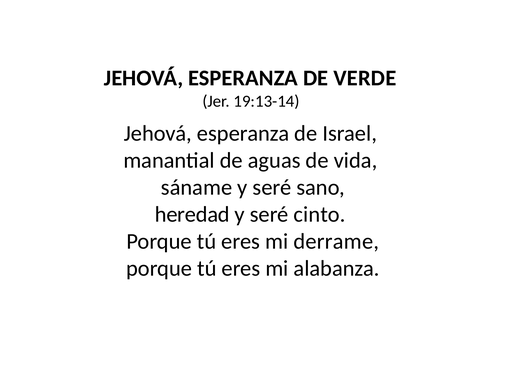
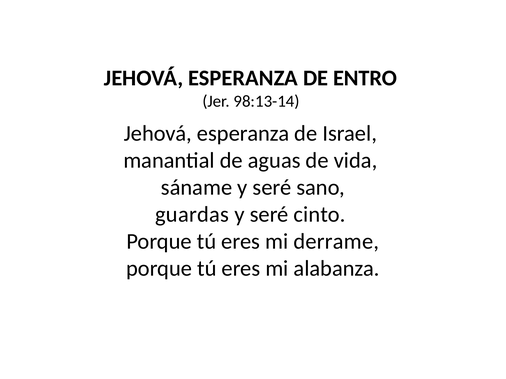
VERDE: VERDE -> ENTRO
19:13-14: 19:13-14 -> 98:13-14
heredad: heredad -> guardas
